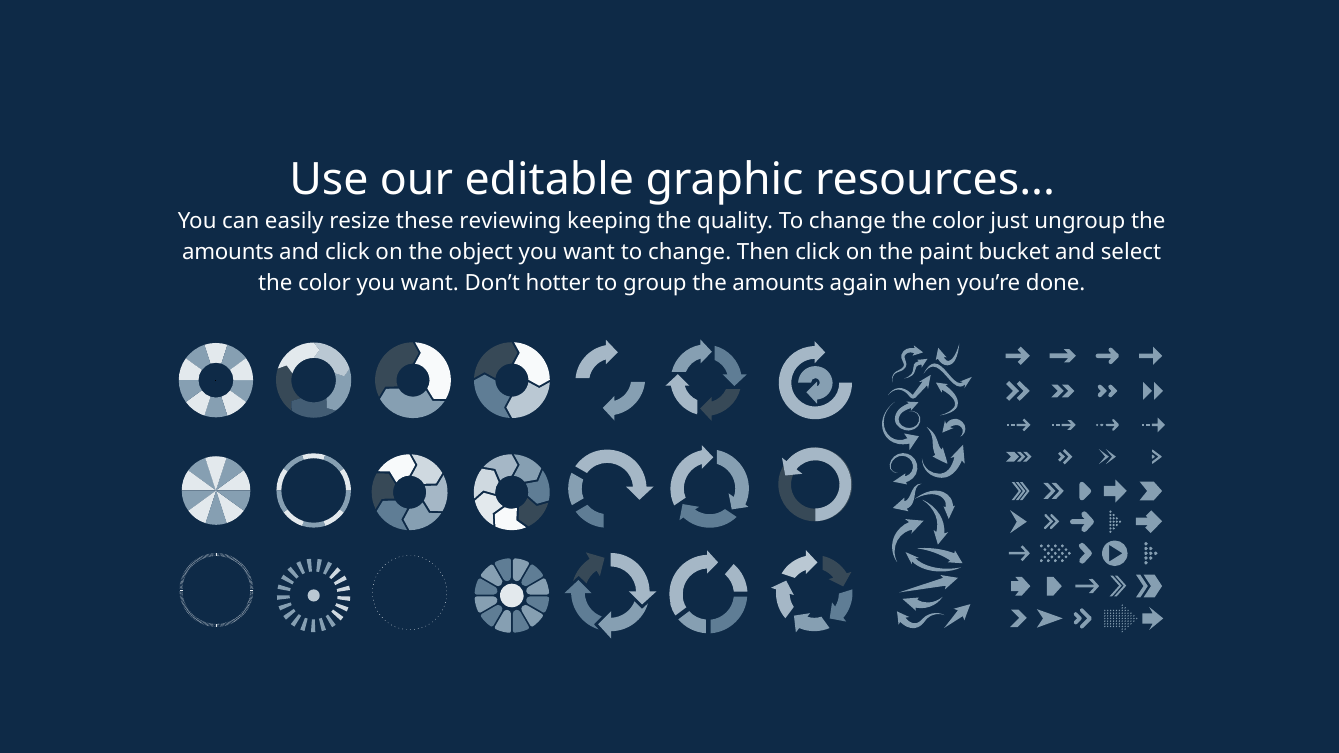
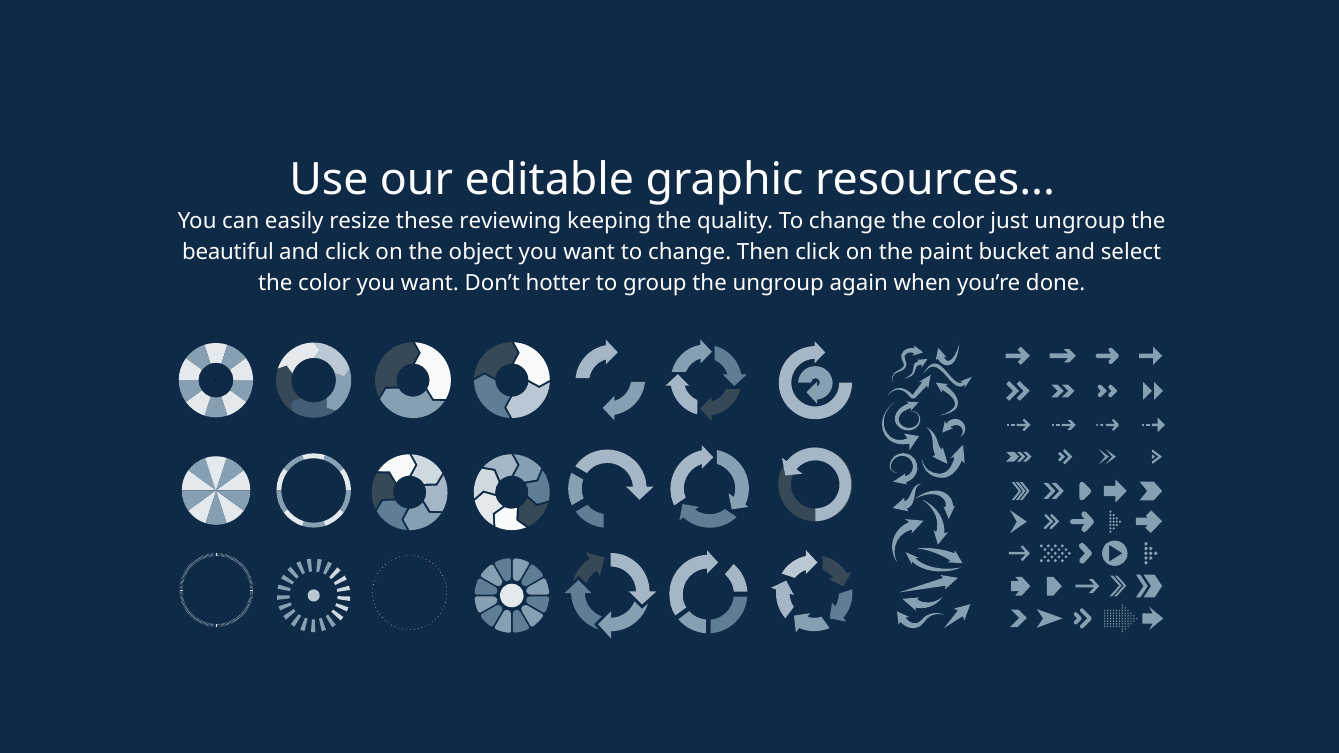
amounts at (228, 252): amounts -> beautiful
group the amounts: amounts -> ungroup
